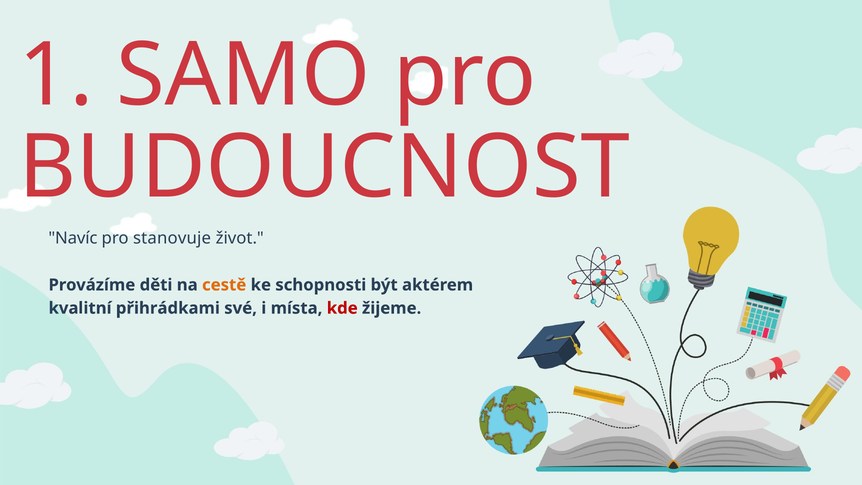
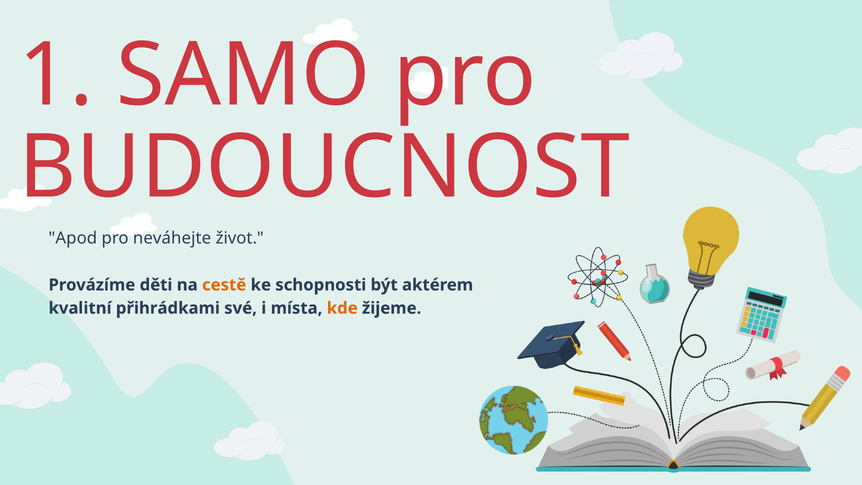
Navíc: Navíc -> Apod
stanovuje: stanovuje -> neváhejte
kde colour: red -> orange
